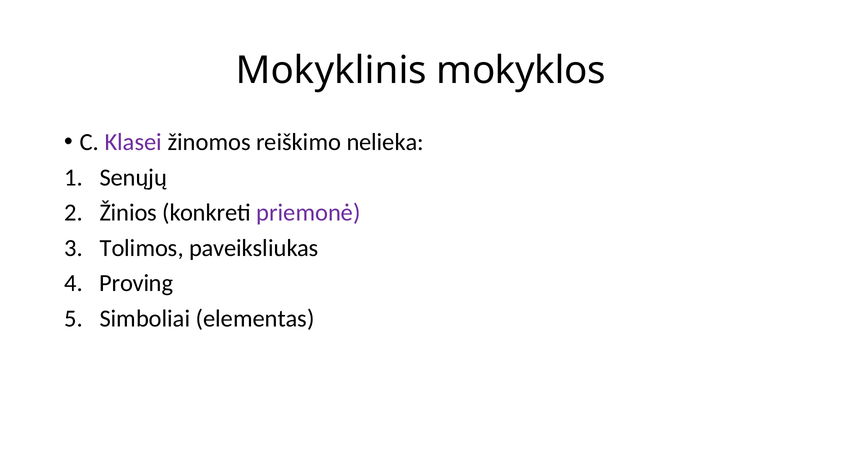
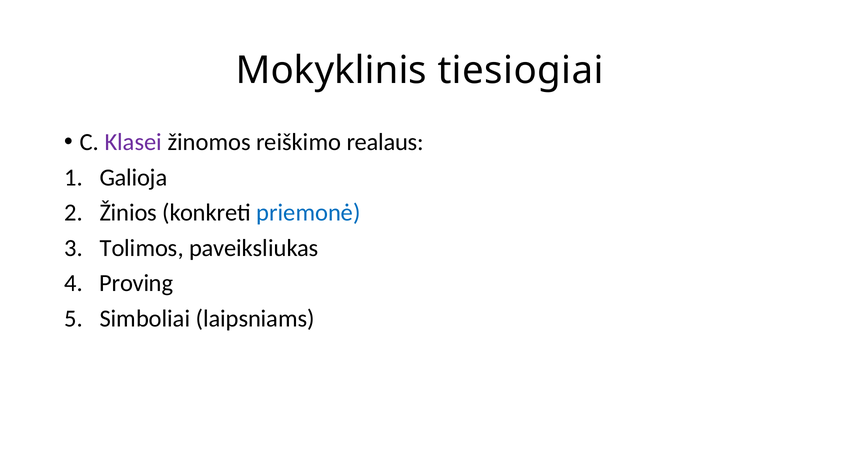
mokyklos: mokyklos -> tiesiogiai
nelieka: nelieka -> realaus
Senųjų: Senųjų -> Galioja
priemonė colour: purple -> blue
elementas: elementas -> laipsniams
